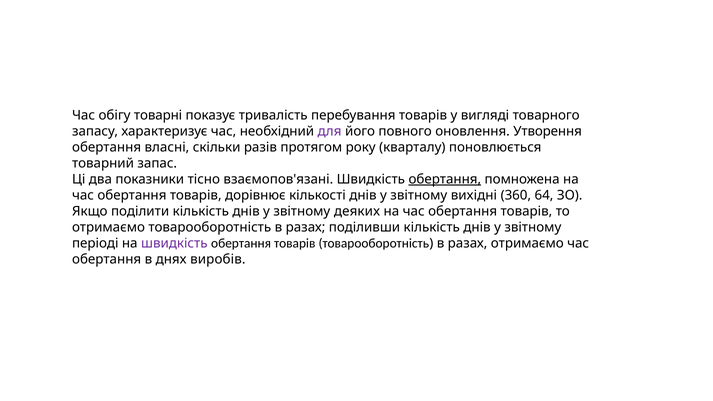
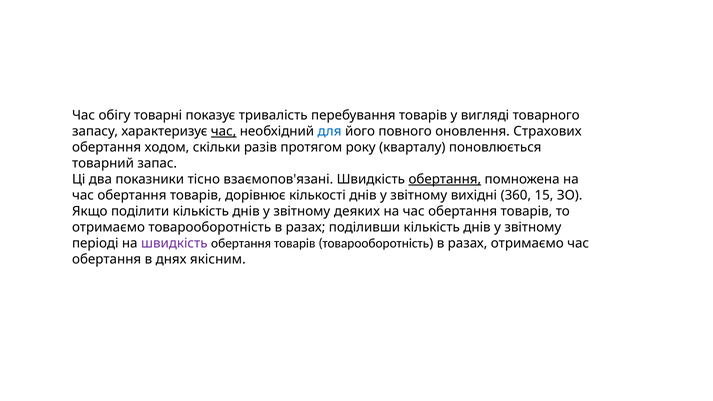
час at (224, 131) underline: none -> present
для colour: purple -> blue
Утворення: Утворення -> Страхових
власні: власні -> ходом
64: 64 -> 15
виробів: виробів -> якісним
